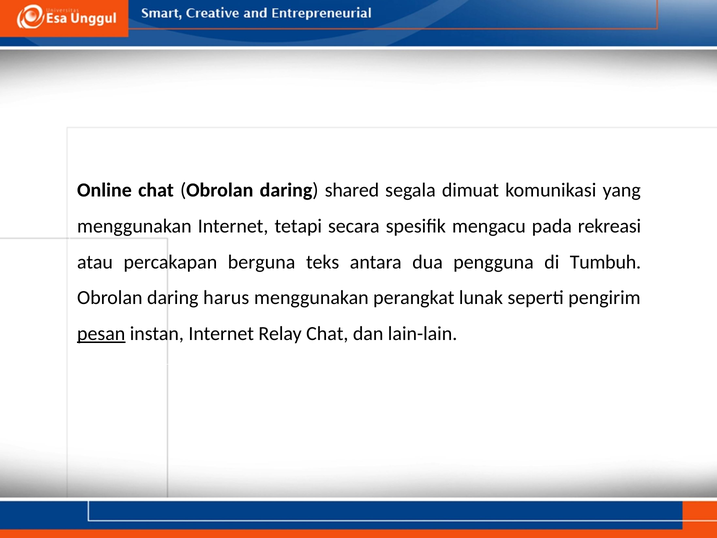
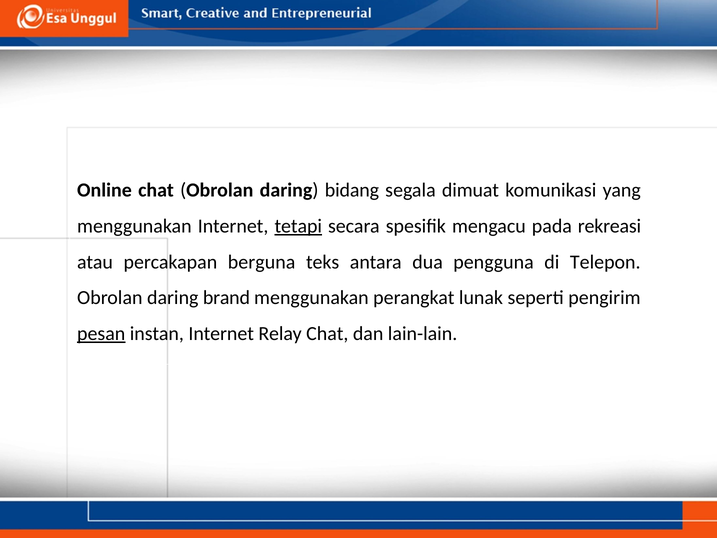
shared: shared -> bidang
tetapi underline: none -> present
Tumbuh: Tumbuh -> Telepon
harus: harus -> brand
